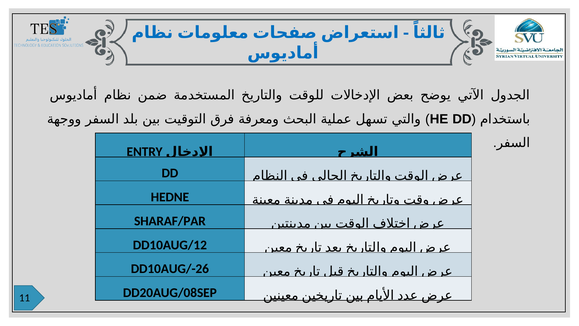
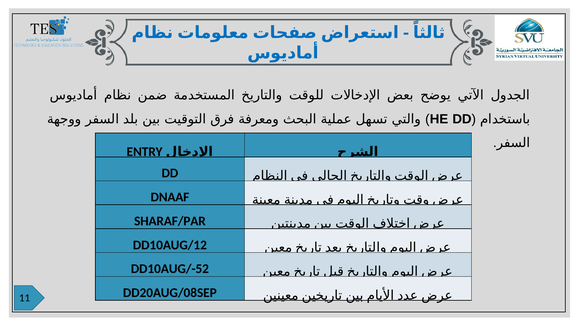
HEDNE: HEDNE -> DNAAF
DD10AUG/-26: DD10AUG/-26 -> DD10AUG/-52
